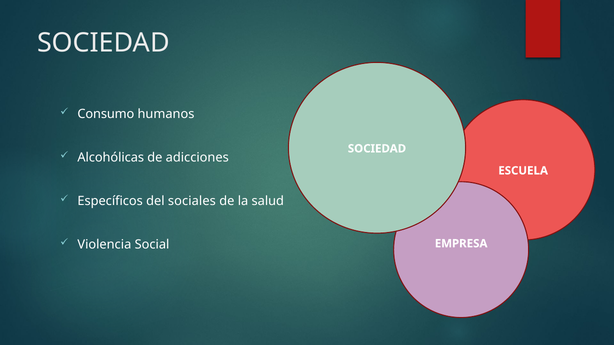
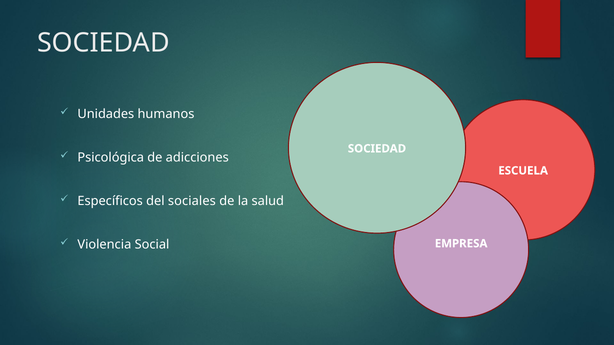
Consumo: Consumo -> Unidades
Alcohólicas: Alcohólicas -> Psicológica
